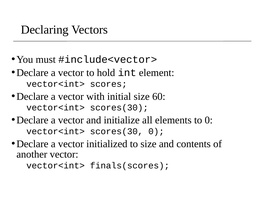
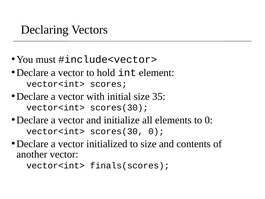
60: 60 -> 35
